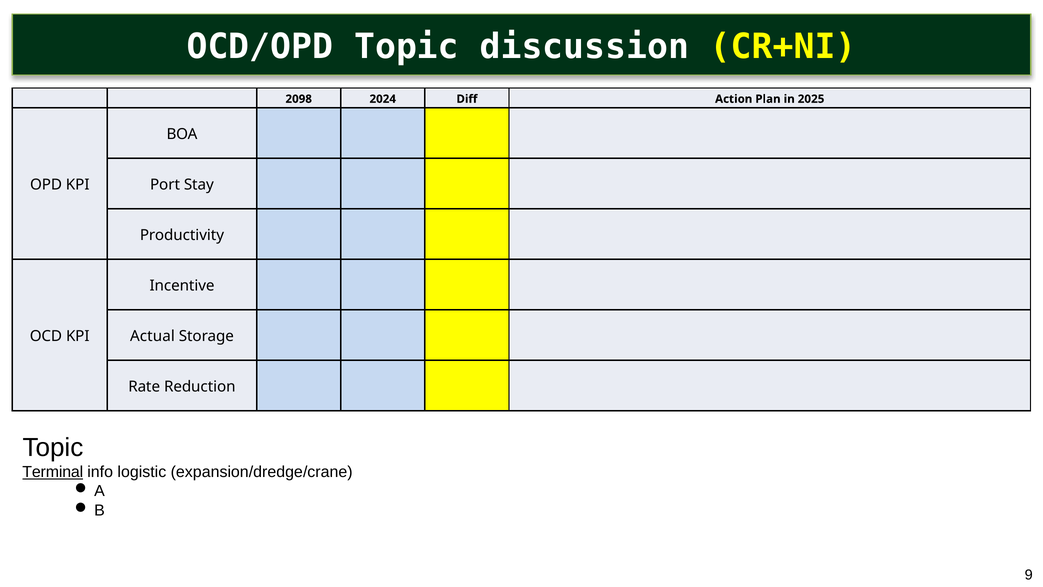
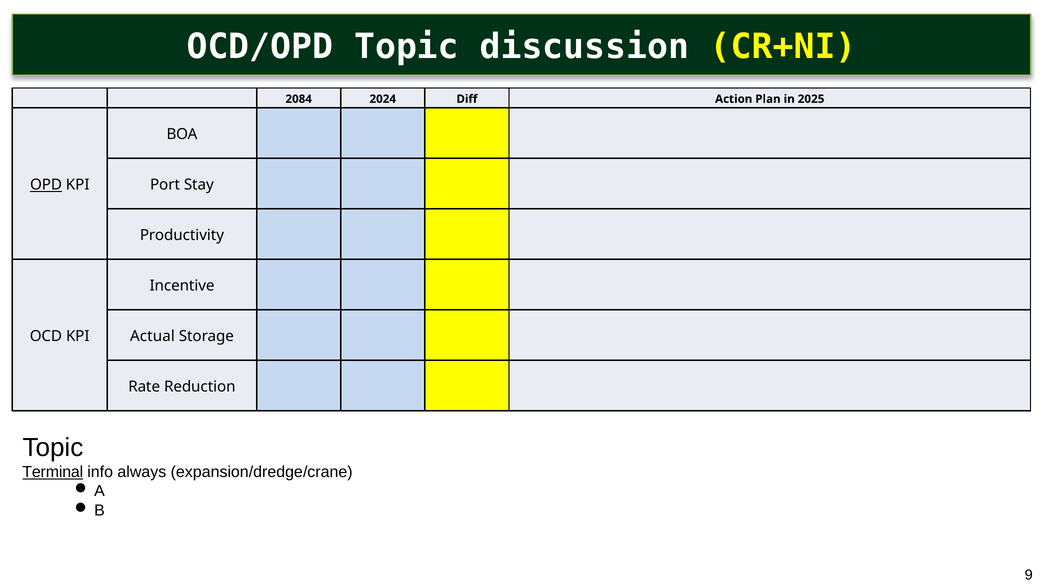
2098: 2098 -> 2084
OPD underline: none -> present
logistic: logistic -> always
